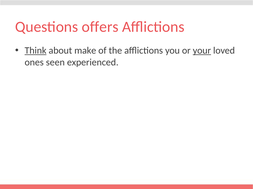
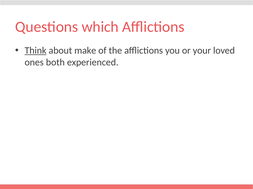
offers: offers -> which
your underline: present -> none
seen: seen -> both
